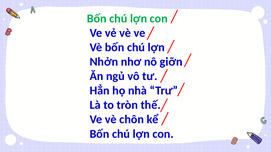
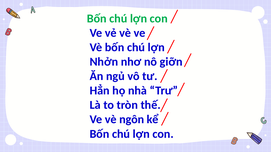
chôn: chôn -> ngôn
